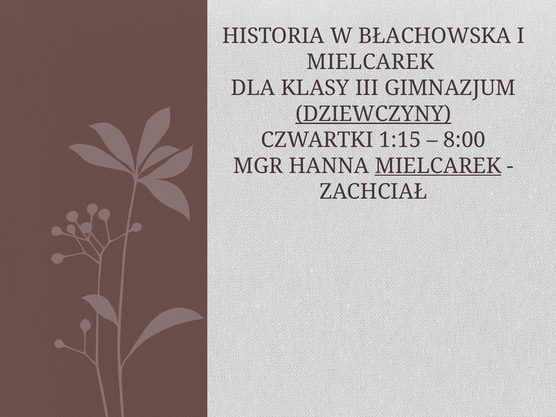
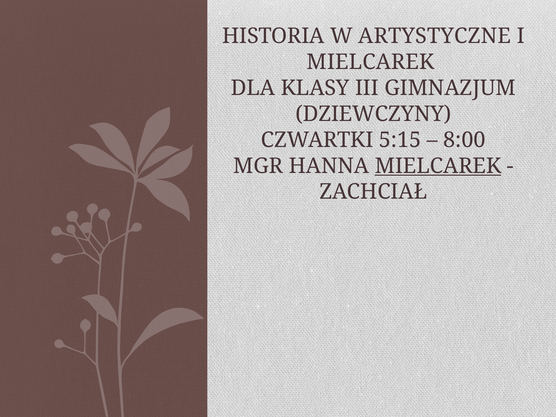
BŁACHOWSKA: BŁACHOWSKA -> ARTYSTYCZNE
DZIEWCZYNY underline: present -> none
1:15: 1:15 -> 5:15
